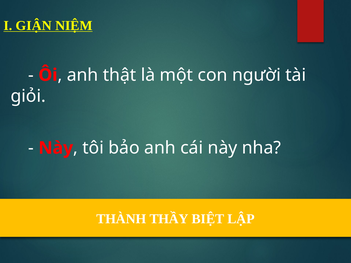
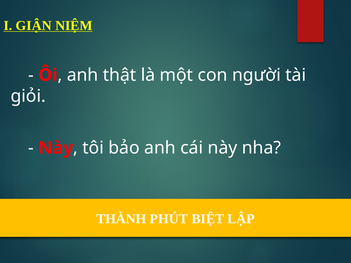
THẦY: THẦY -> PHÚT
